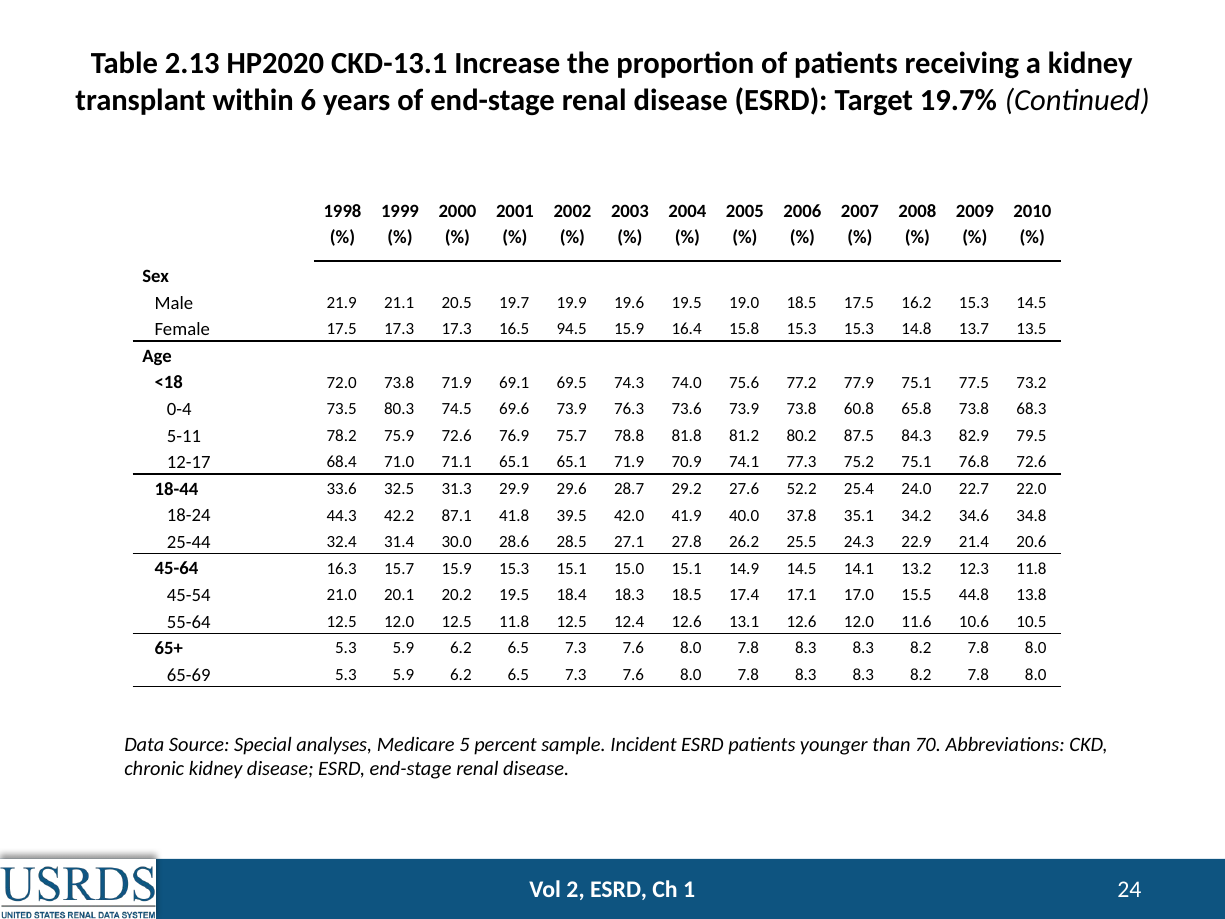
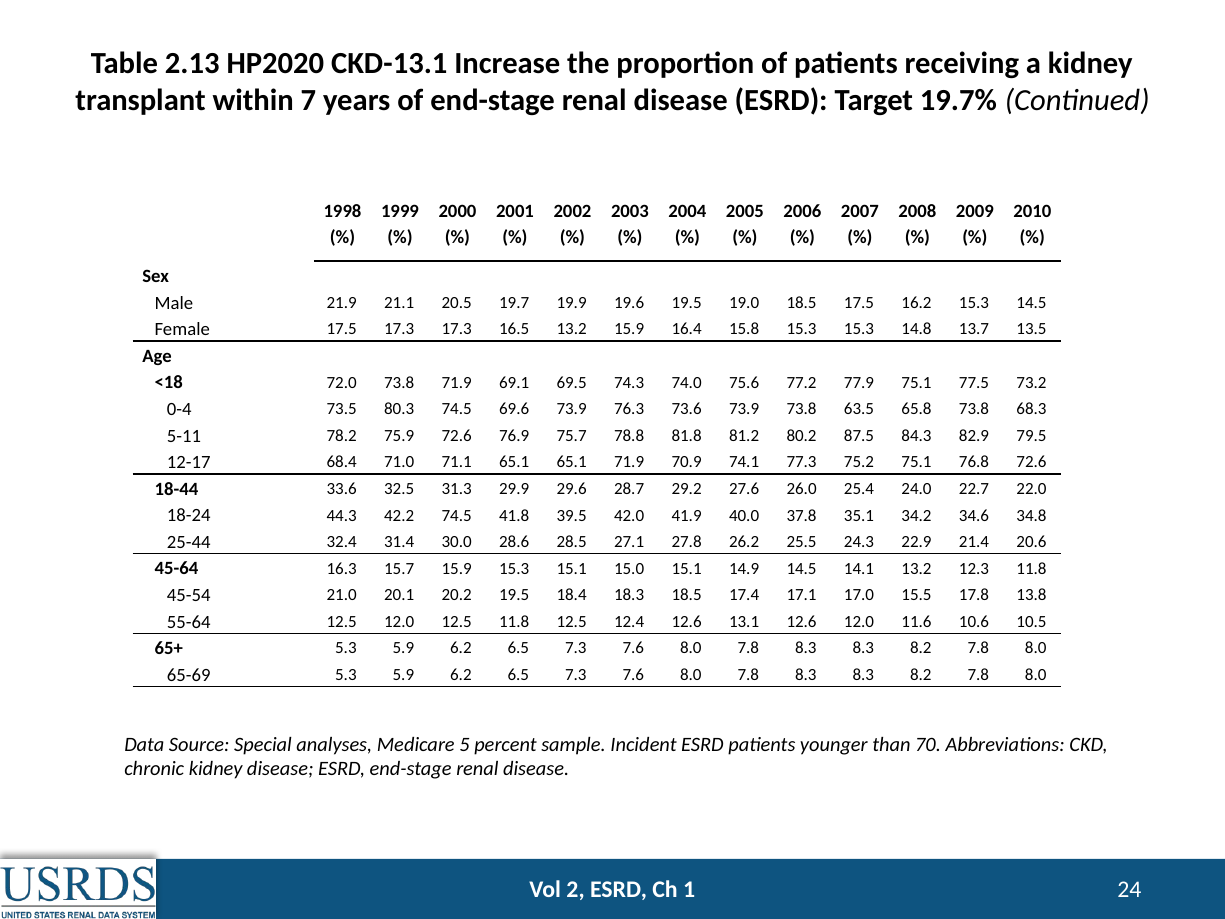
6: 6 -> 7
16.5 94.5: 94.5 -> 13.2
60.8: 60.8 -> 63.5
52.2: 52.2 -> 26.0
42.2 87.1: 87.1 -> 74.5
44.8: 44.8 -> 17.8
